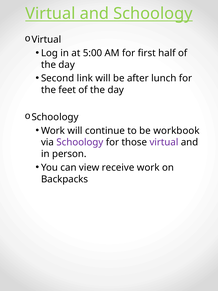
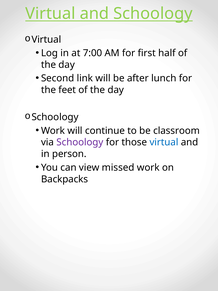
5:00: 5:00 -> 7:00
workbook: workbook -> classroom
virtual at (164, 142) colour: purple -> blue
receive: receive -> missed
